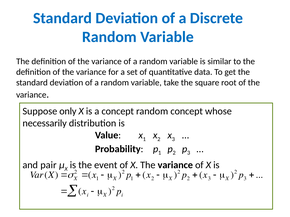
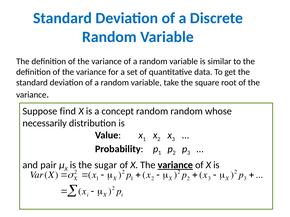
only: only -> find
random concept: concept -> random
event: event -> sugar
variance at (175, 165) underline: none -> present
